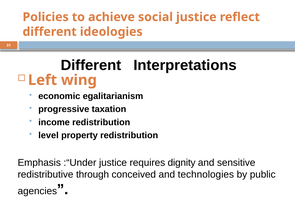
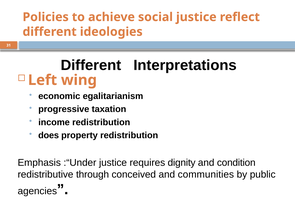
level: level -> does
sensitive: sensitive -> condition
technologies: technologies -> communities
